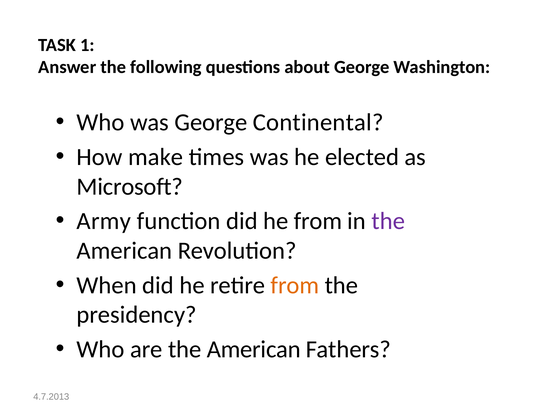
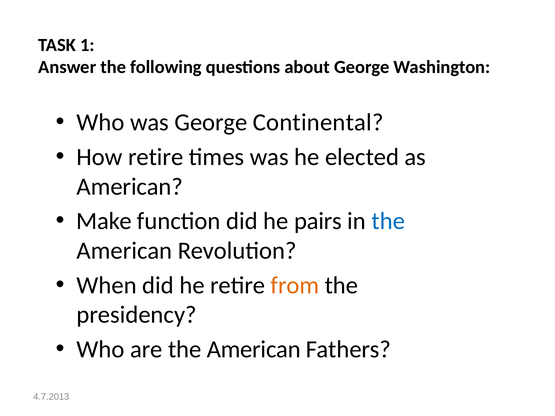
How make: make -> retire
Microsoft at (130, 187): Microsoft -> American
Army: Army -> Make
he from: from -> pairs
the at (388, 221) colour: purple -> blue
